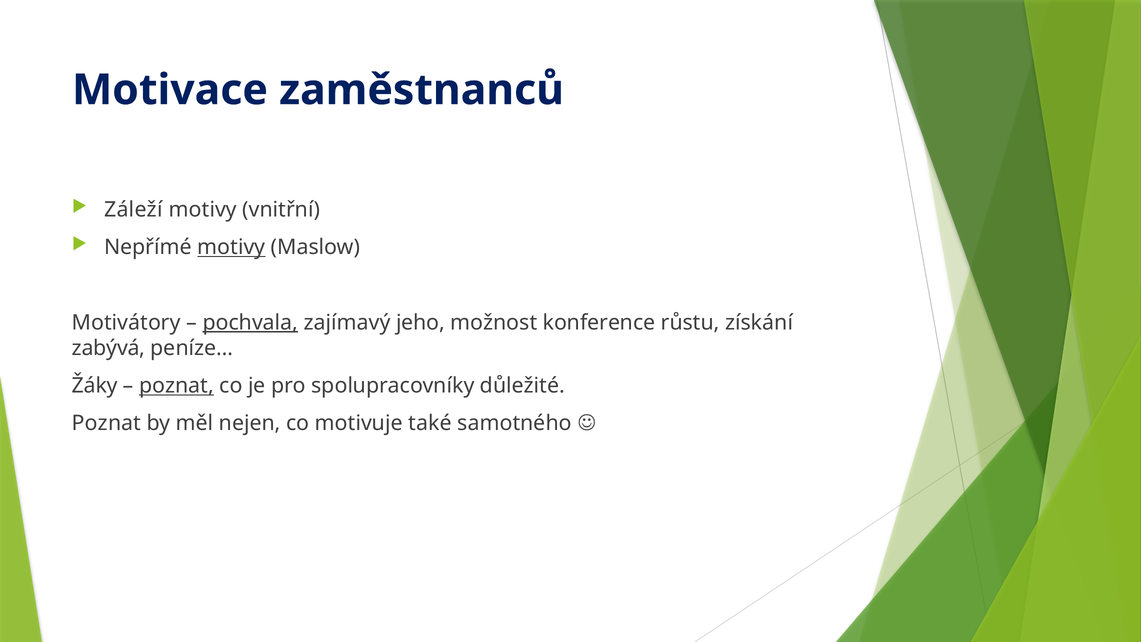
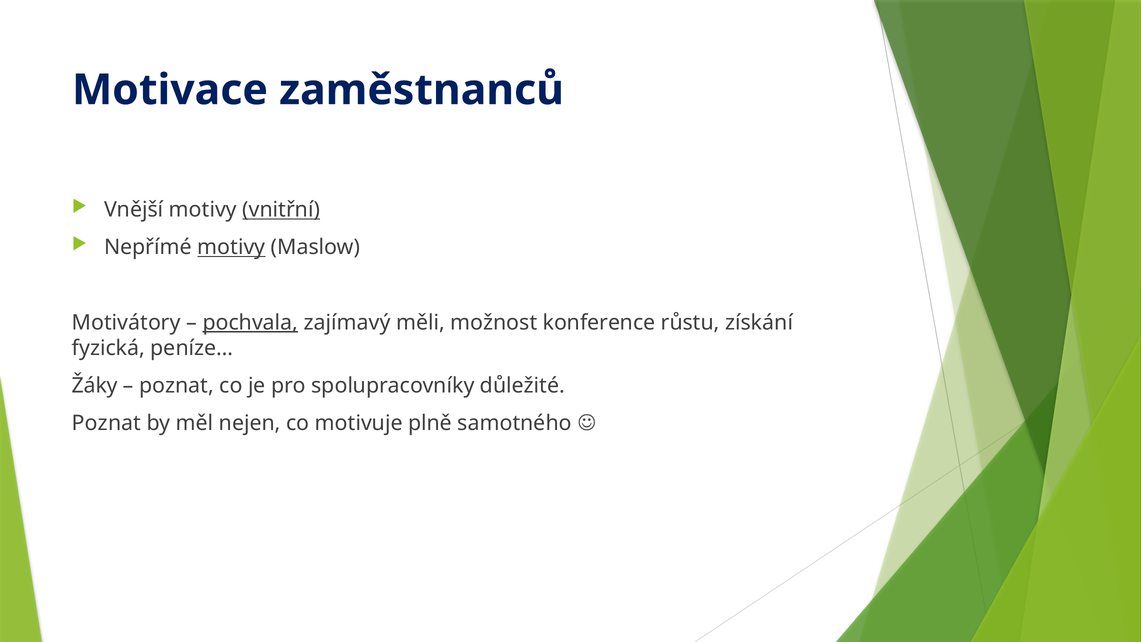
Záleží: Záleží -> Vnější
vnitřní underline: none -> present
jeho: jeho -> měli
zabývá: zabývá -> fyzická
poznat at (176, 386) underline: present -> none
také: také -> plně
